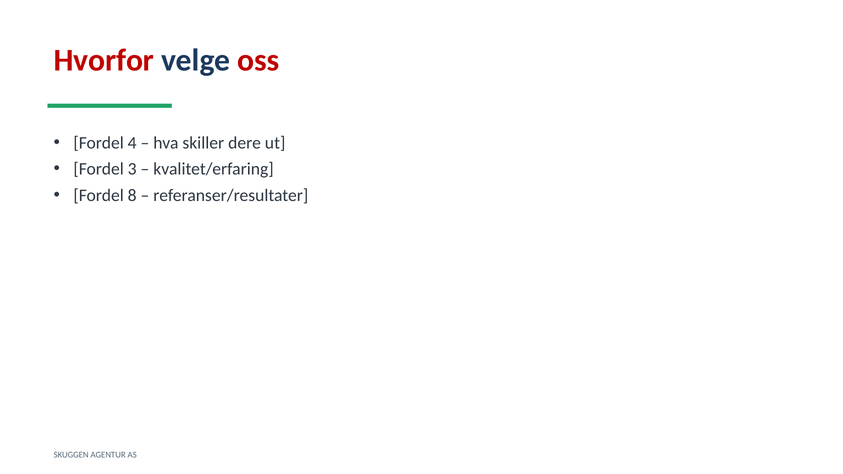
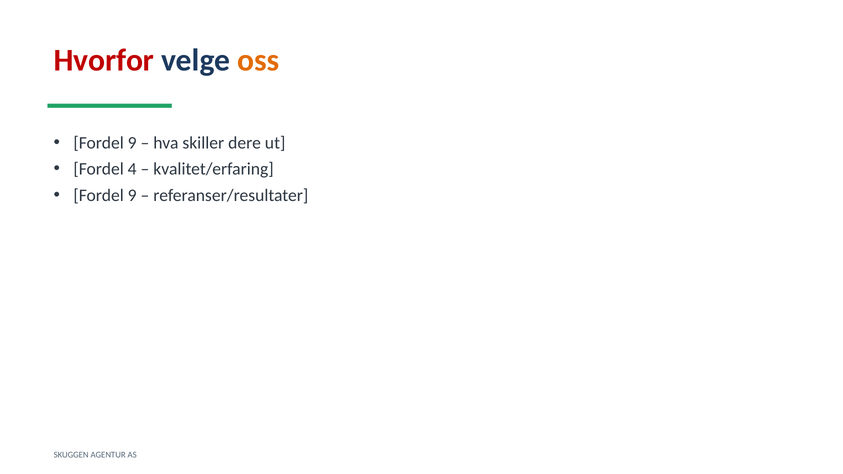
oss colour: red -> orange
4 at (132, 143): 4 -> 9
3: 3 -> 4
8 at (132, 195): 8 -> 9
